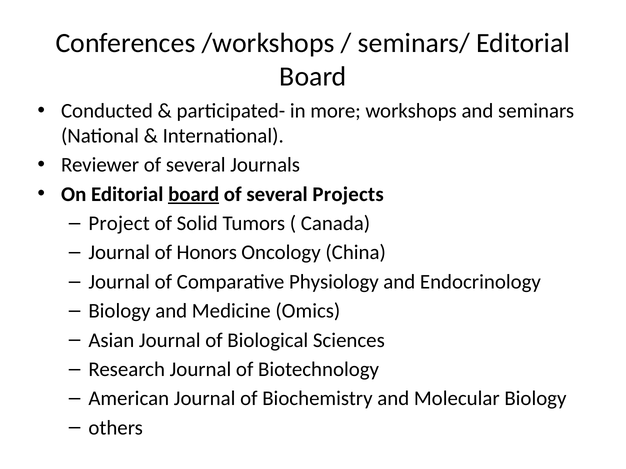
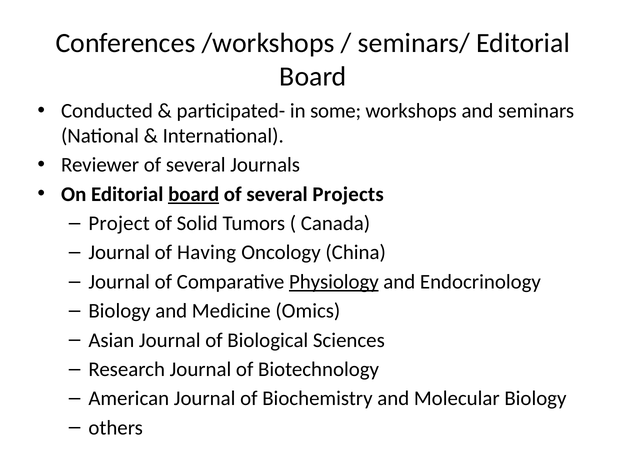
more: more -> some
Honors: Honors -> Having
Physiology underline: none -> present
